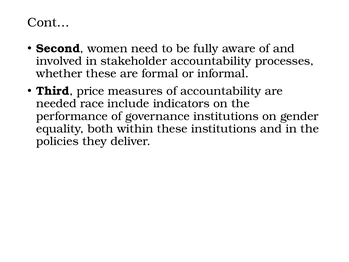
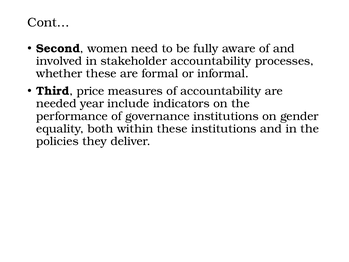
race: race -> year
